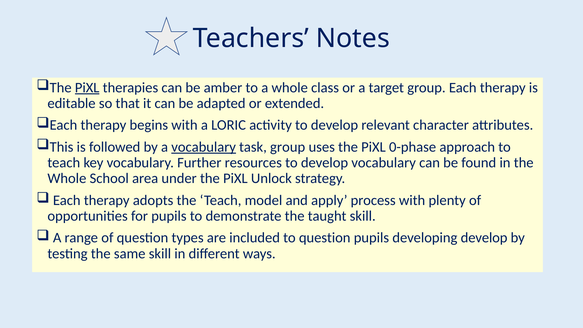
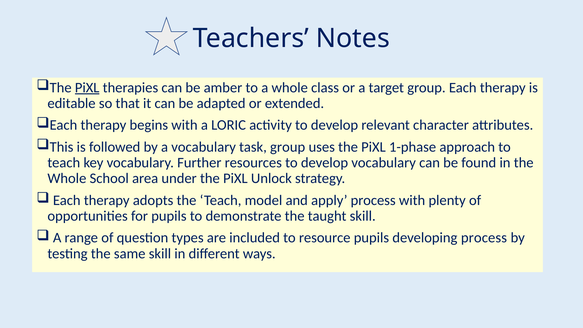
vocabulary at (204, 147) underline: present -> none
0-phase: 0-phase -> 1-phase
to question: question -> resource
developing develop: develop -> process
